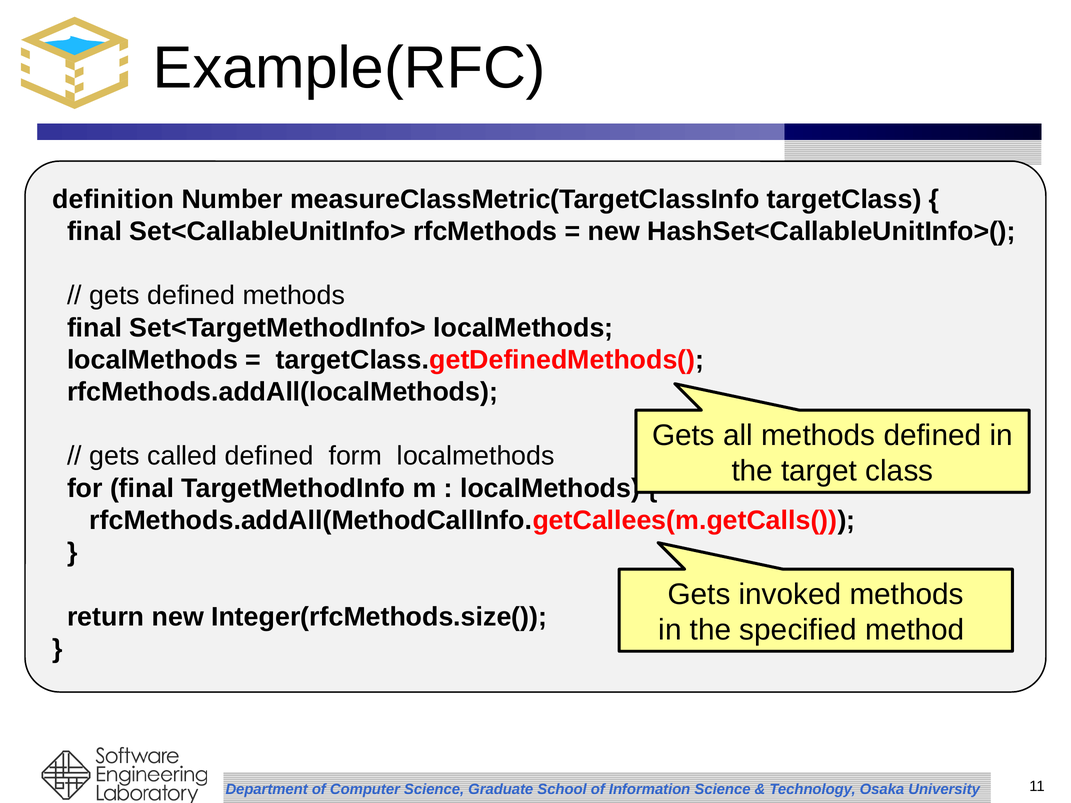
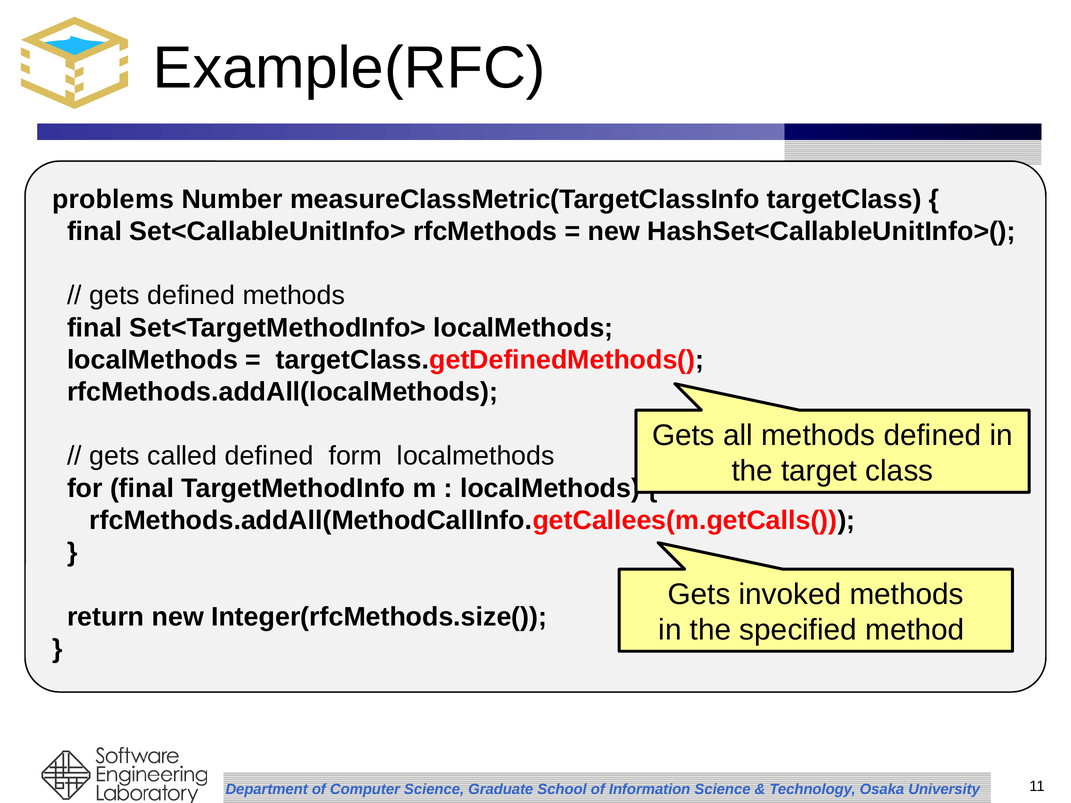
definition: definition -> problems
